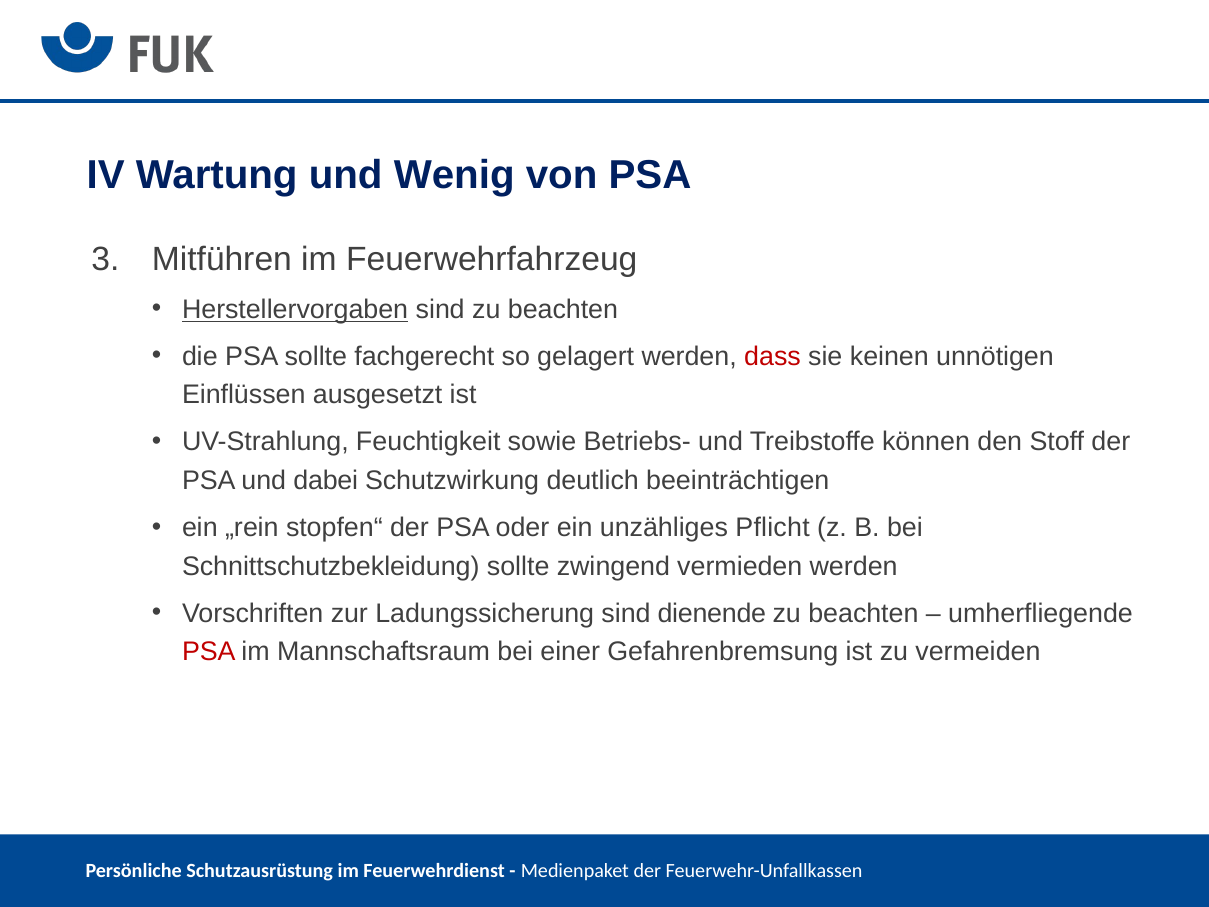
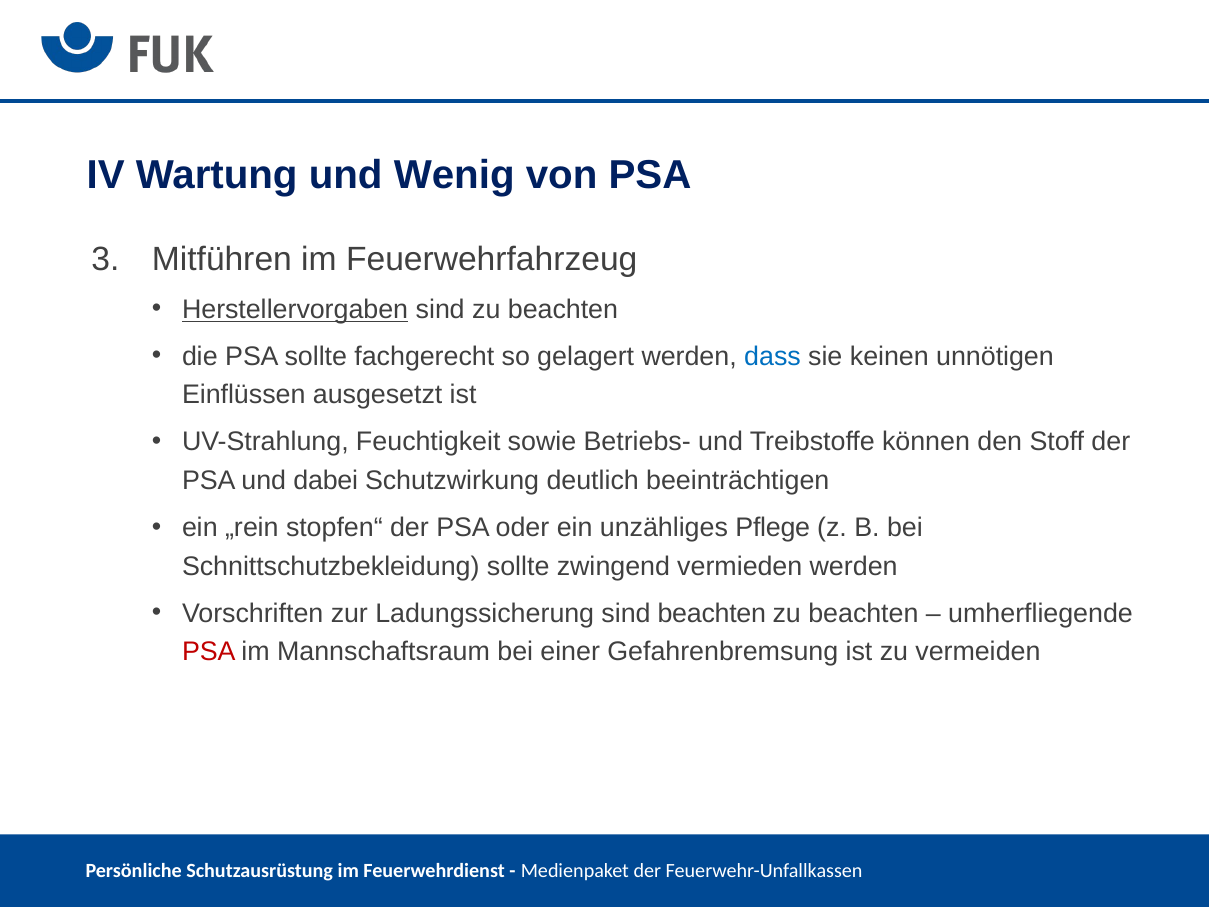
dass colour: red -> blue
Pflicht: Pflicht -> Pflege
sind dienende: dienende -> beachten
